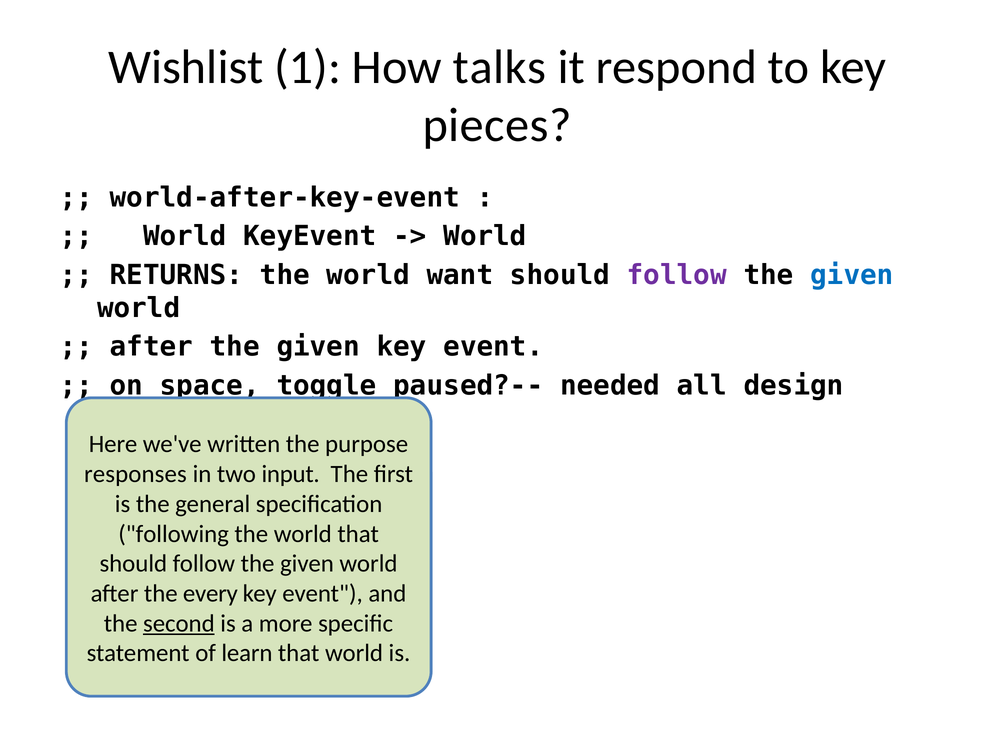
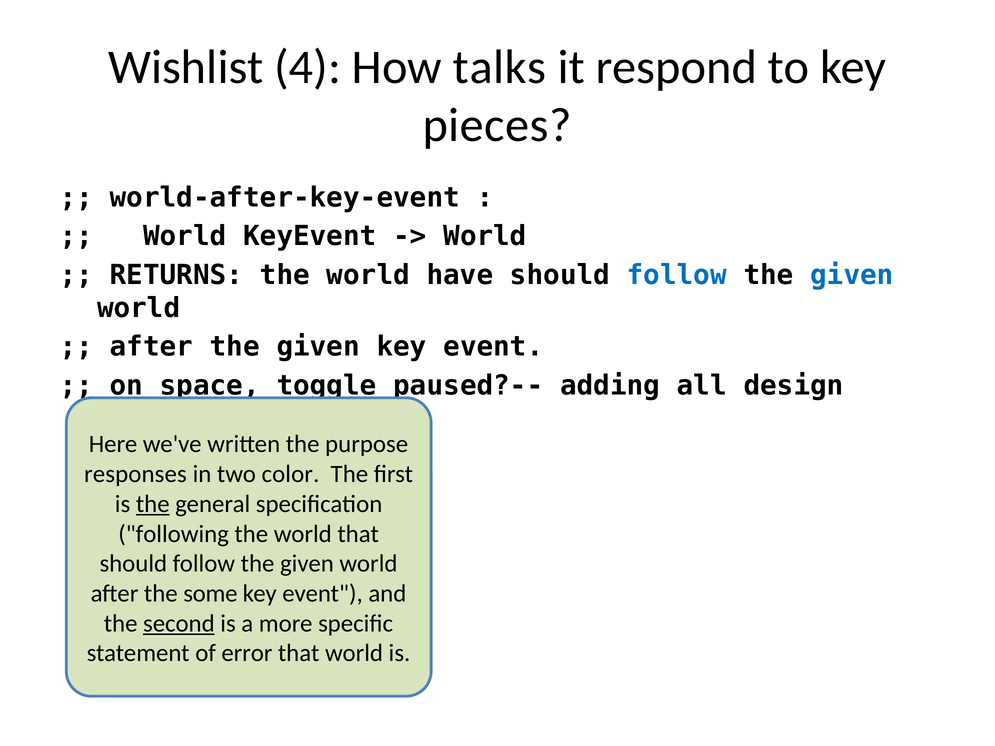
1: 1 -> 4
want: want -> have
follow at (677, 275) colour: purple -> blue
needed: needed -> adding
input: input -> color
the at (153, 504) underline: none -> present
every: every -> some
learn: learn -> error
